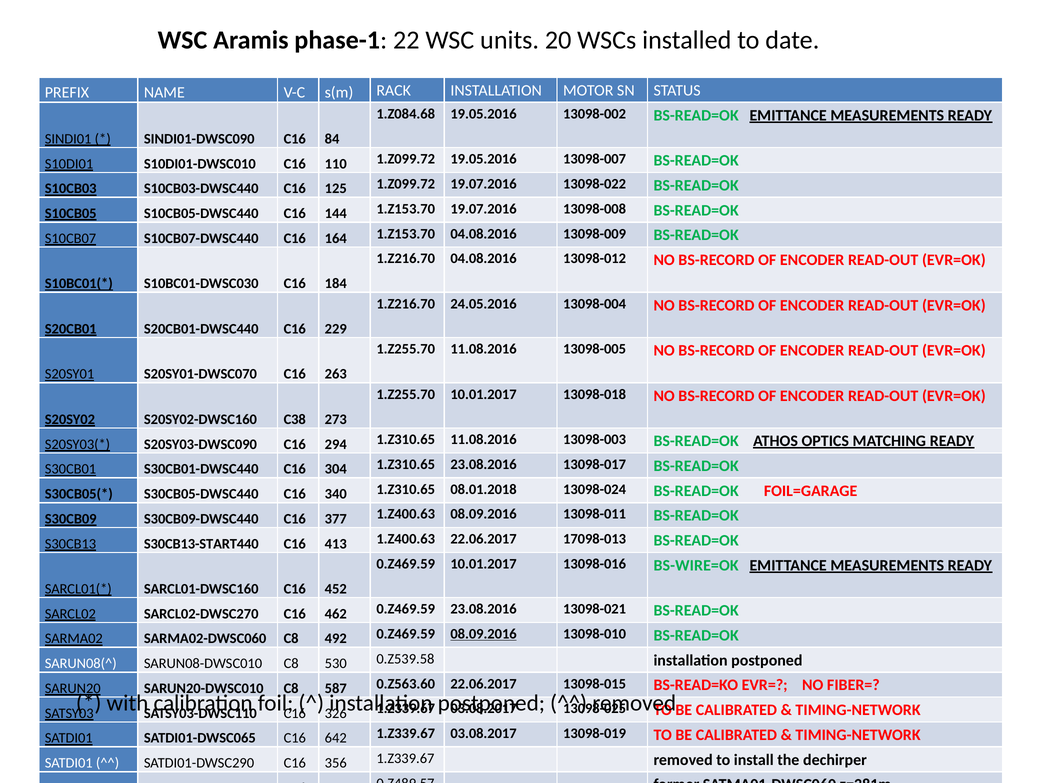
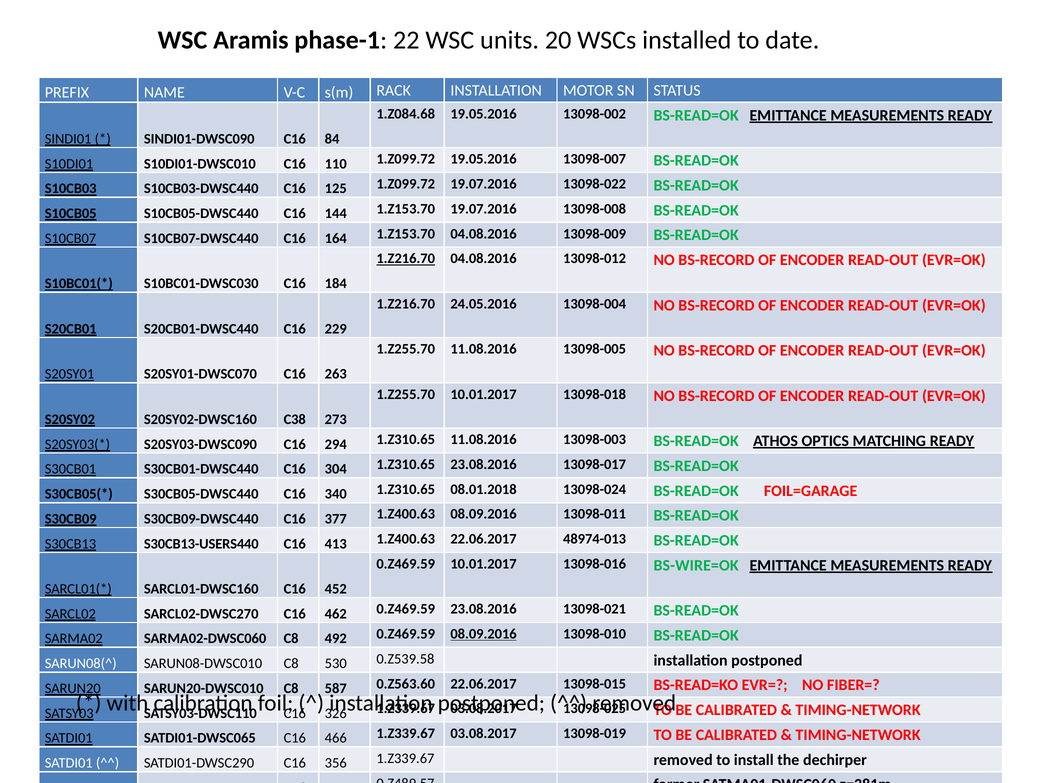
1.Z216.70 at (406, 259) underline: none -> present
S30CB13-START440: S30CB13-START440 -> S30CB13-USERS440
17098-013: 17098-013 -> 48974-013
642: 642 -> 466
